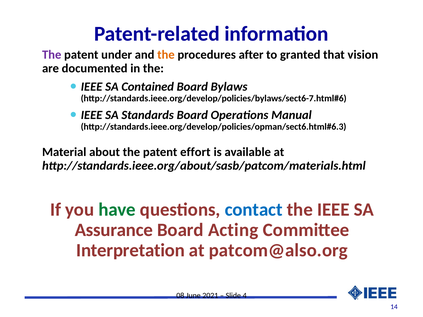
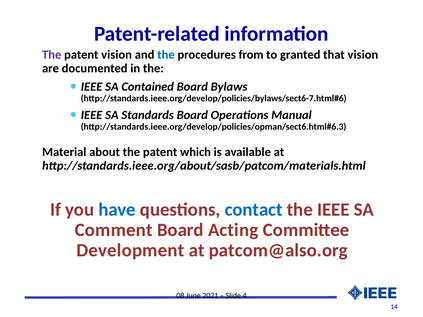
patent under: under -> vision
the at (166, 55) colour: orange -> blue
after: after -> from
effort: effort -> which
have colour: green -> blue
Assurance: Assurance -> Comment
Interpretation: Interpretation -> Development
